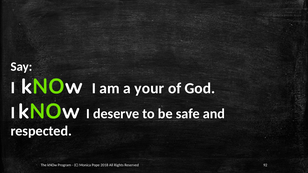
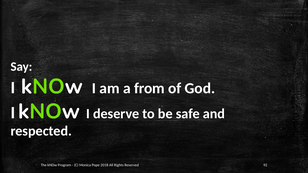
your: your -> from
